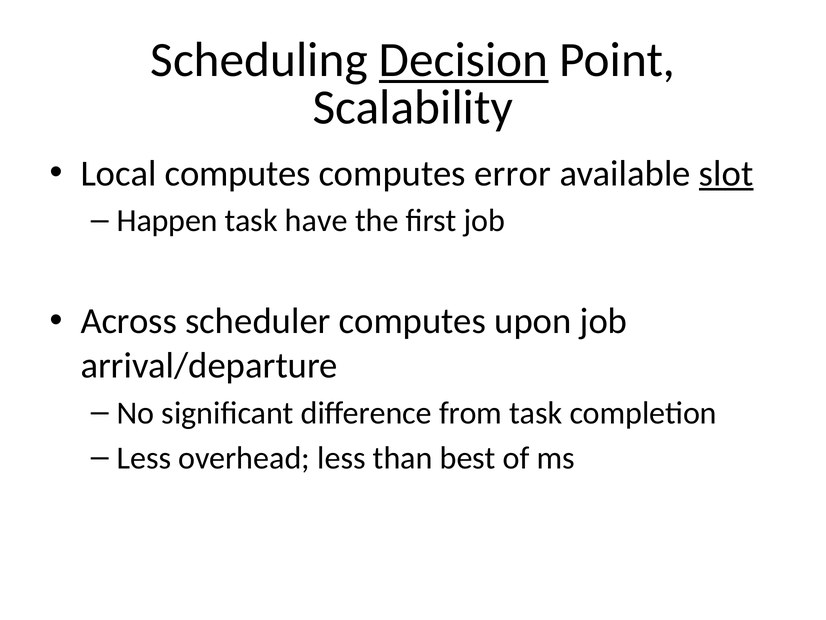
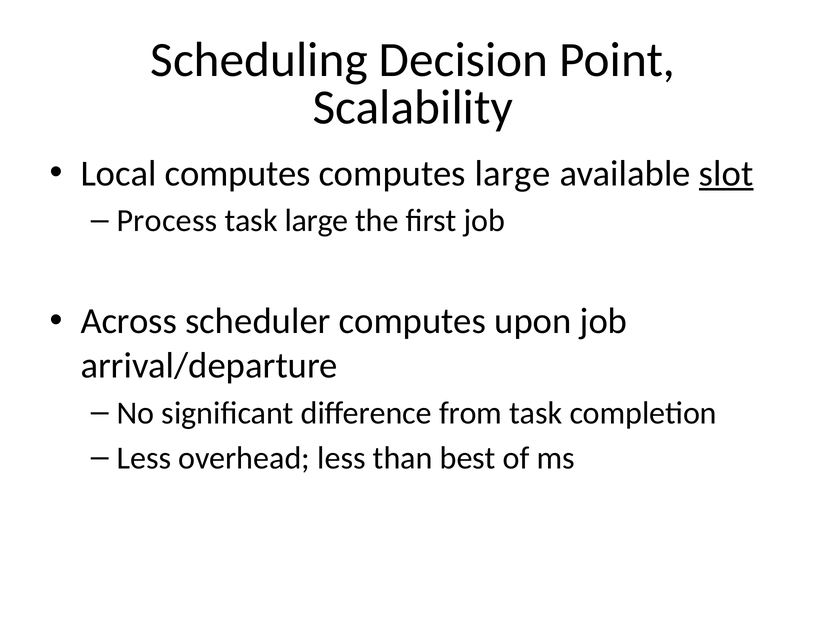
Decision underline: present -> none
computes error: error -> large
Happen: Happen -> Process
task have: have -> large
